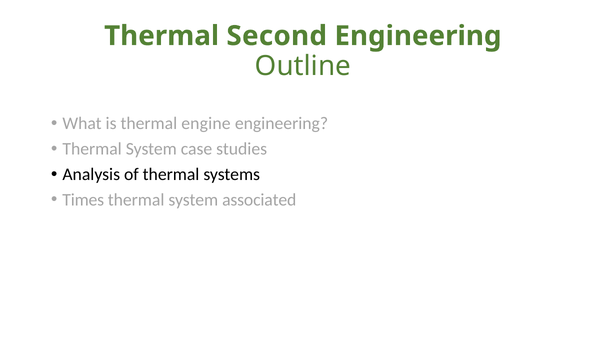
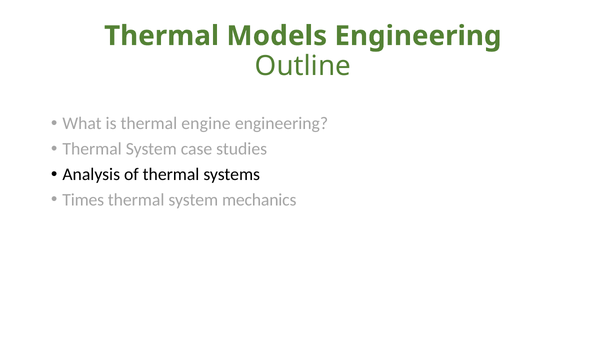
Second: Second -> Models
associated: associated -> mechanics
